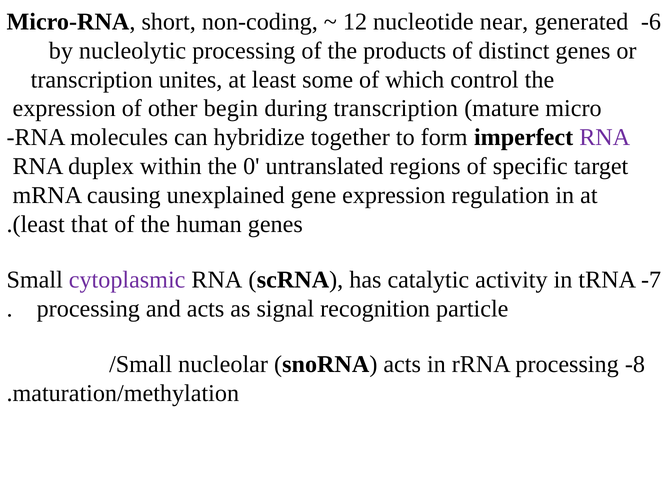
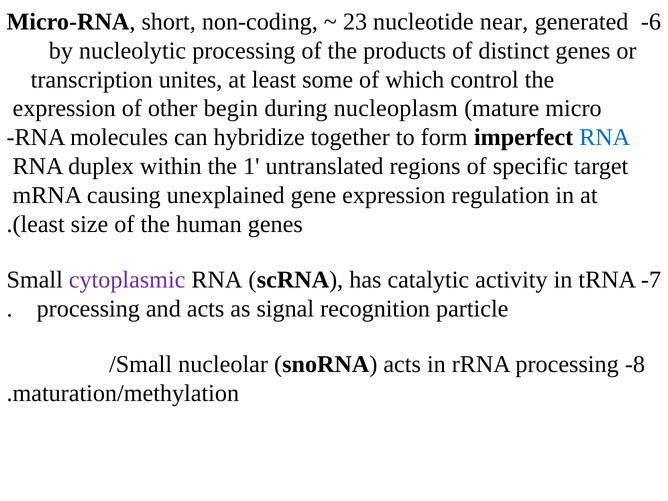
12: 12 -> 23
during transcription: transcription -> nucleoplasm
RNA at (605, 137) colour: purple -> blue
0: 0 -> 1
that: that -> size
